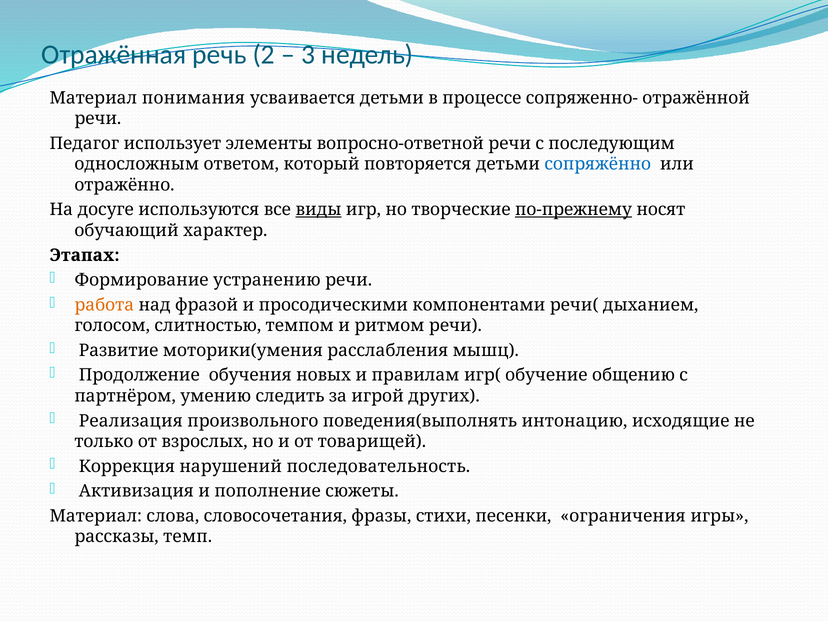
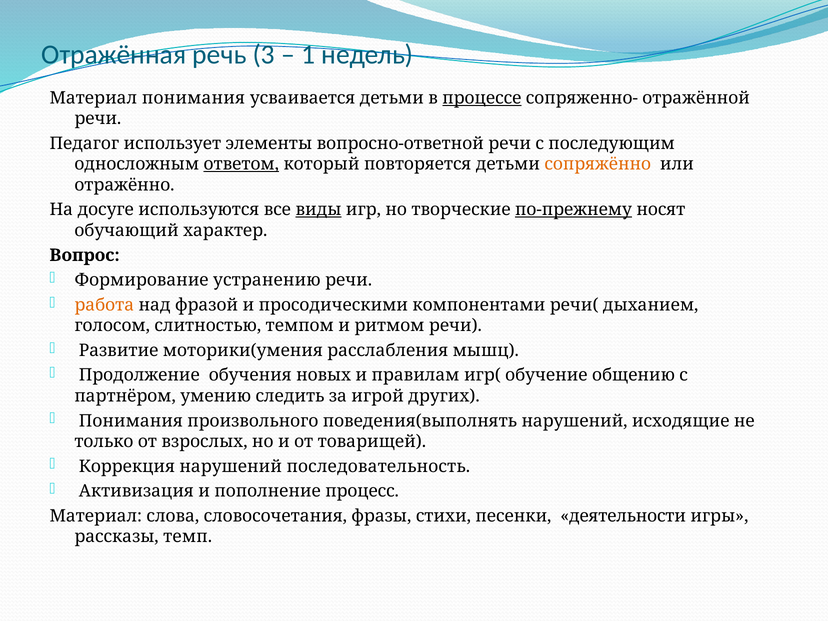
2: 2 -> 3
3: 3 -> 1
процессе underline: none -> present
ответом underline: none -> present
сопряжённо colour: blue -> orange
Этапах: Этапах -> Вопрос
Реализация at (131, 421): Реализация -> Понимания
поведения(выполнять интонацию: интонацию -> нарушений
сюжеты: сюжеты -> процесс
ограничения: ограничения -> деятельности
